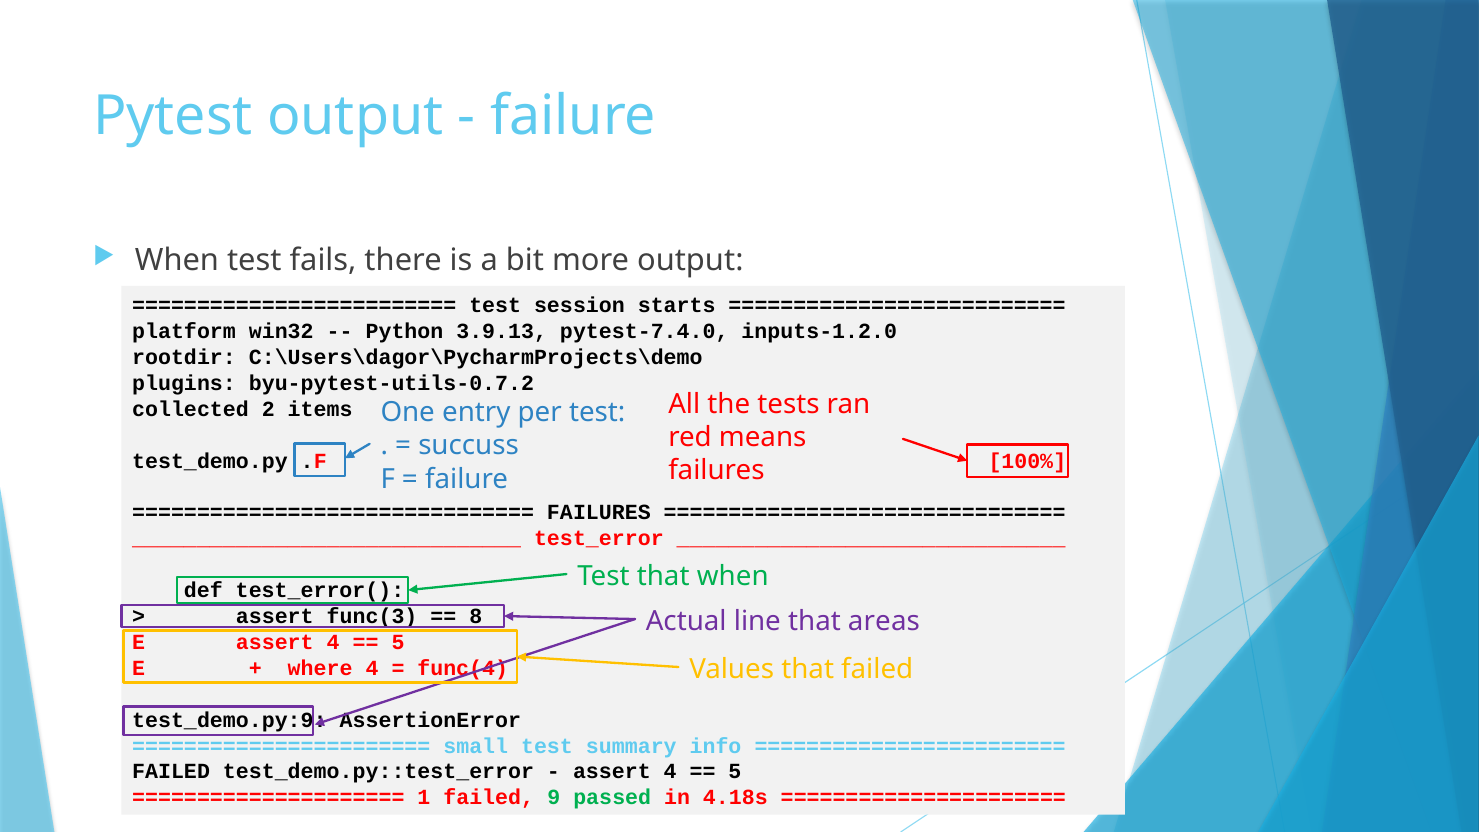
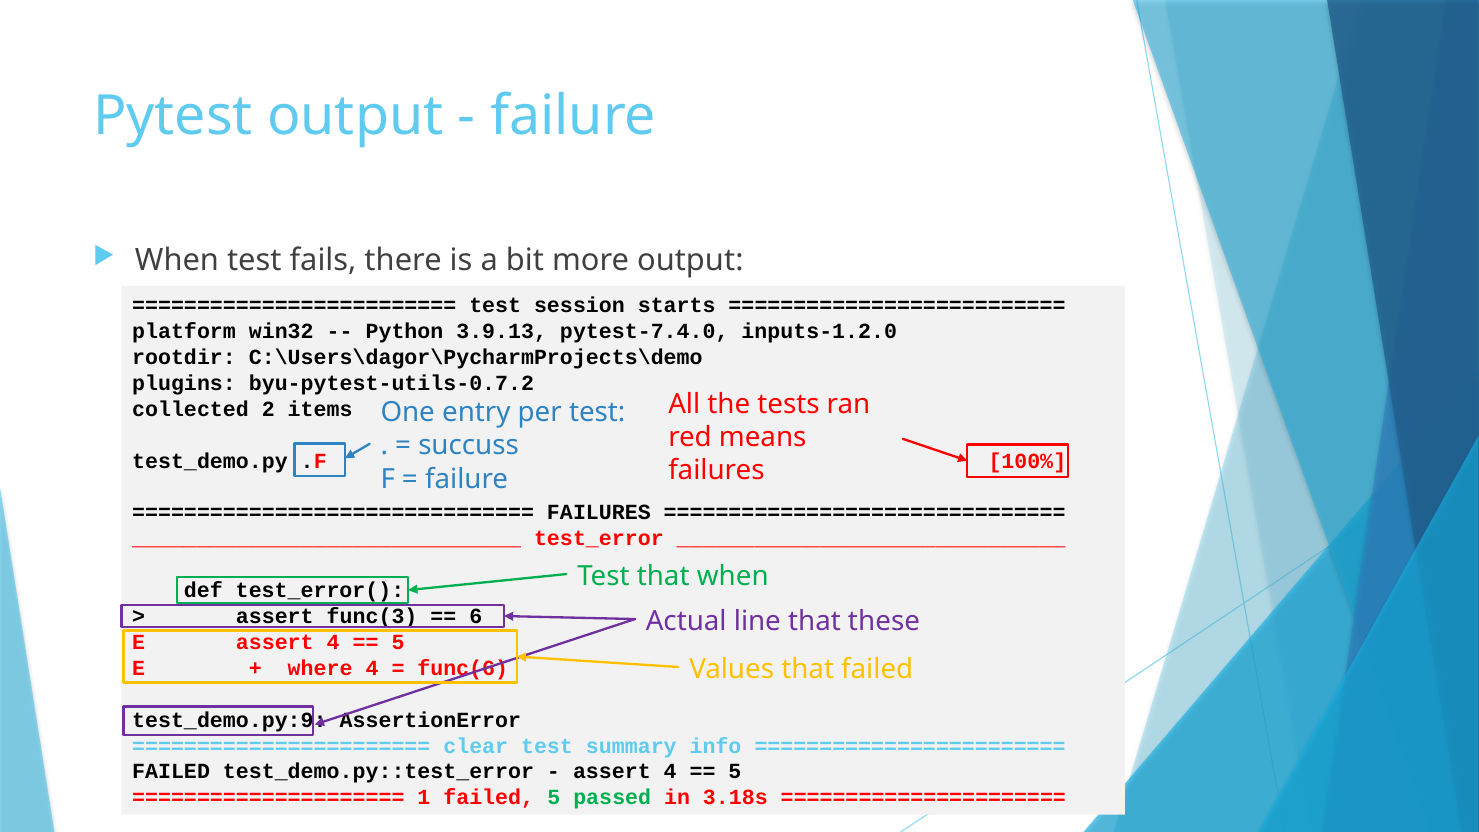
8: 8 -> 6
areas: areas -> these
func(4: func(4 -> func(6
small: small -> clear
failed 9: 9 -> 5
4.18s: 4.18s -> 3.18s
